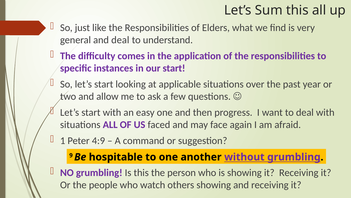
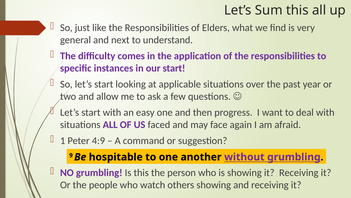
and deal: deal -> next
